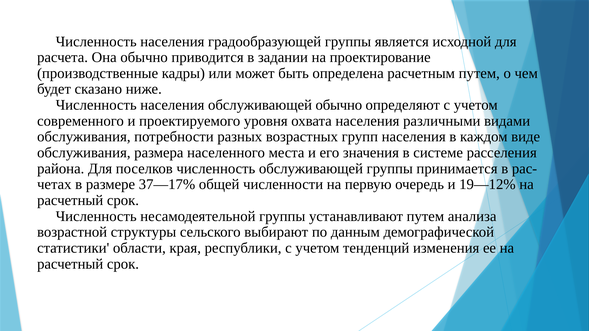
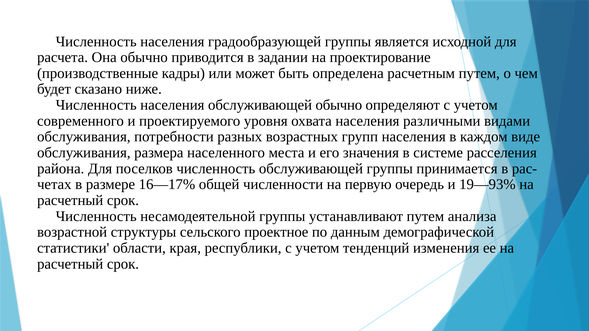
37—17%: 37—17% -> 16—17%
19—12%: 19—12% -> 19—93%
выбирают: выбирают -> проектное
